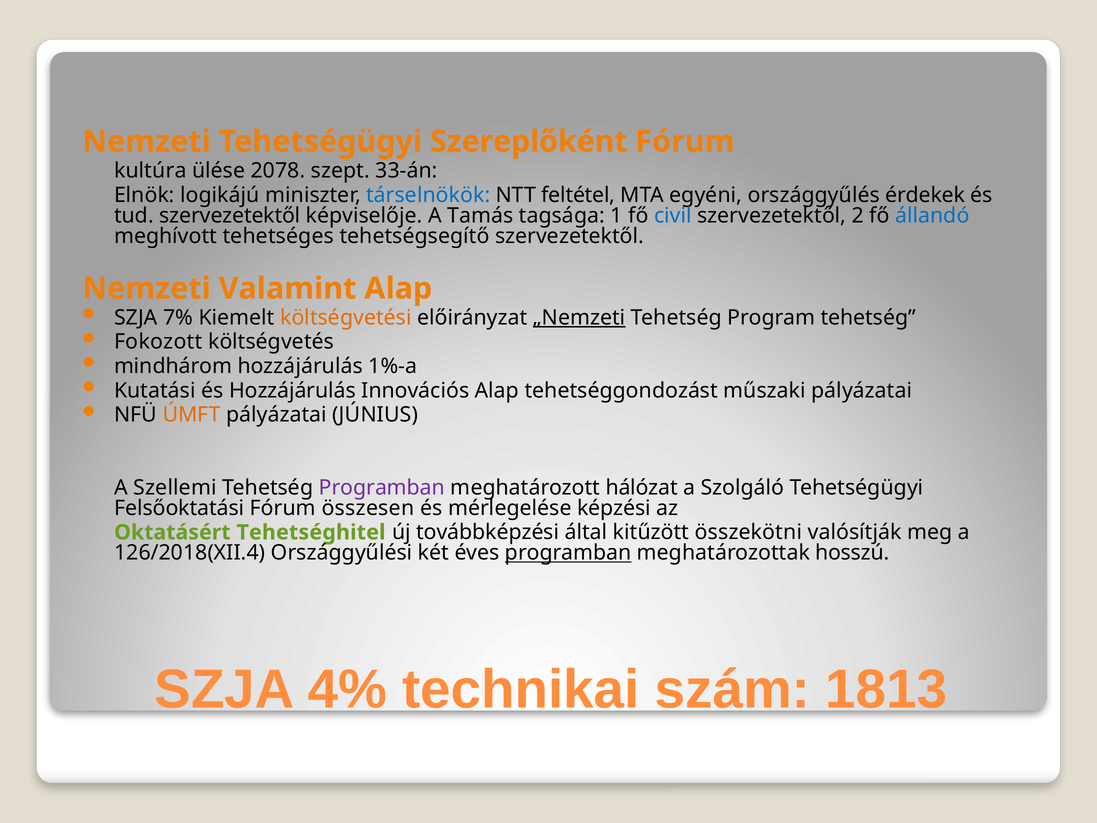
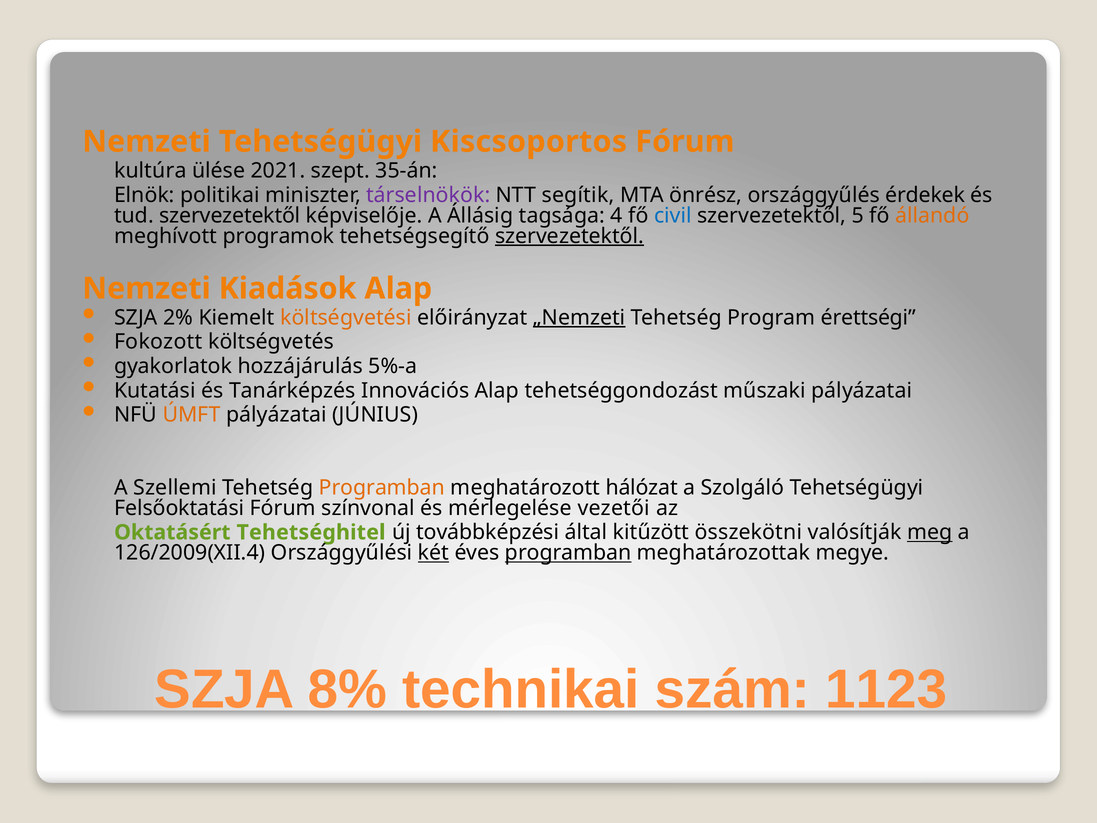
Szereplőként: Szereplőként -> Kiscsoportos
2078: 2078 -> 2021
33-án: 33-án -> 35-án
logikájú: logikájú -> politikai
társelnökök colour: blue -> purple
feltétel: feltétel -> segítik
egyéni: egyéni -> önrész
Tamás: Tamás -> Állásig
1: 1 -> 4
2: 2 -> 5
állandó colour: blue -> orange
tehetséges: tehetséges -> programok
szervezetektől at (570, 236) underline: none -> present
Valamint: Valamint -> Kiadások
7%: 7% -> 2%
Program tehetség: tehetség -> érettségi
mindhárom: mindhárom -> gyakorlatok
1%-a: 1%-a -> 5%-a
és Hozzájárulás: Hozzájárulás -> Tanárképzés
Programban at (382, 487) colour: purple -> orange
összesen: összesen -> színvonal
képzési: képzési -> vezetői
meg underline: none -> present
126/2018(XII.4: 126/2018(XII.4 -> 126/2009(XII.4
két underline: none -> present
hosszú: hosszú -> megye
4%: 4% -> 8%
1813: 1813 -> 1123
